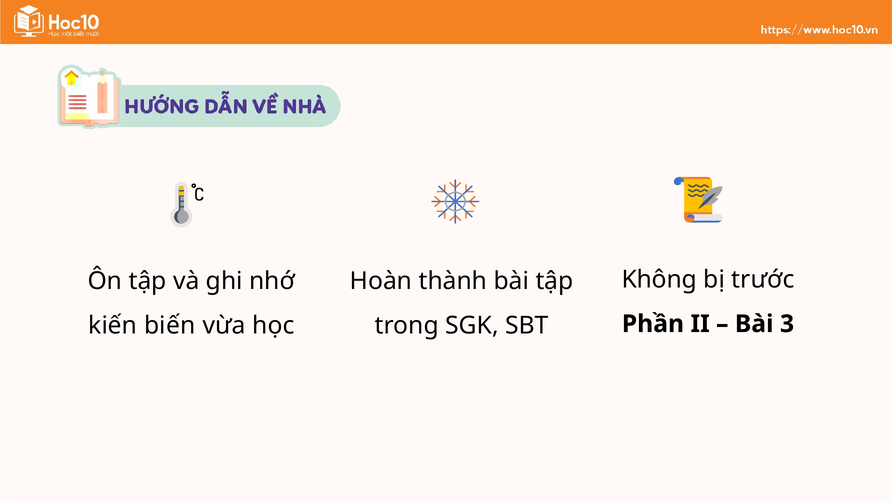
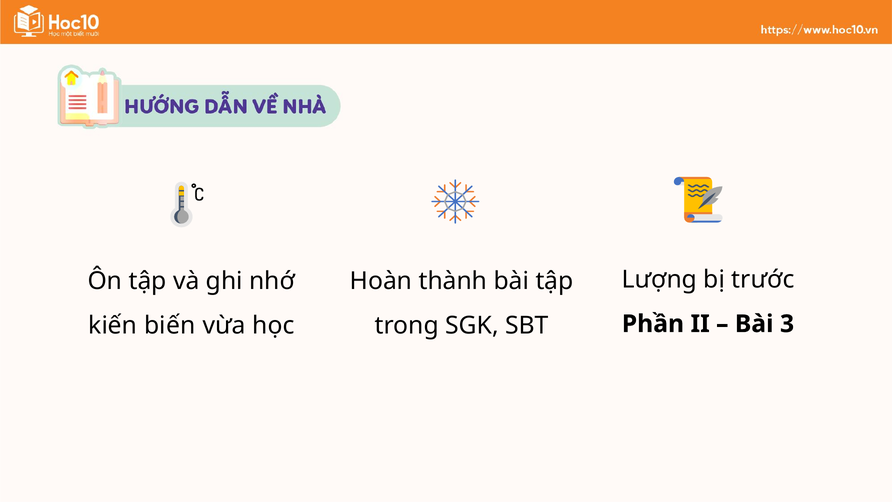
Không: Không -> Lượng
